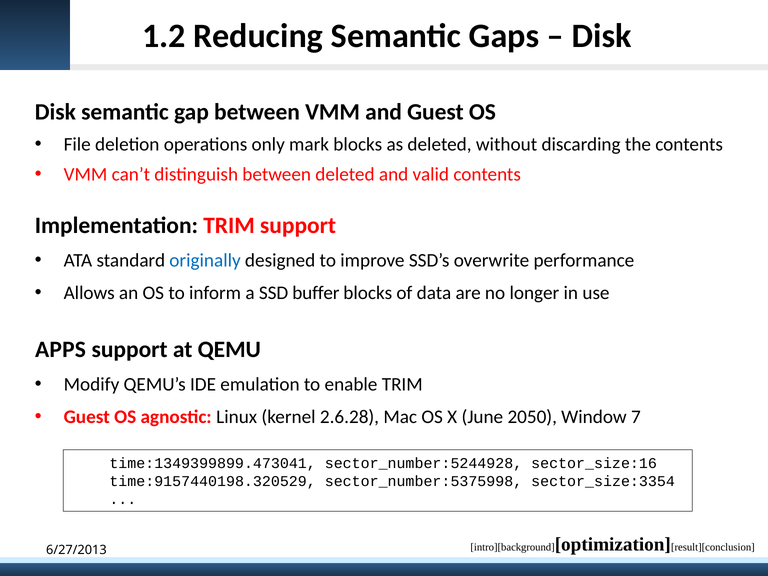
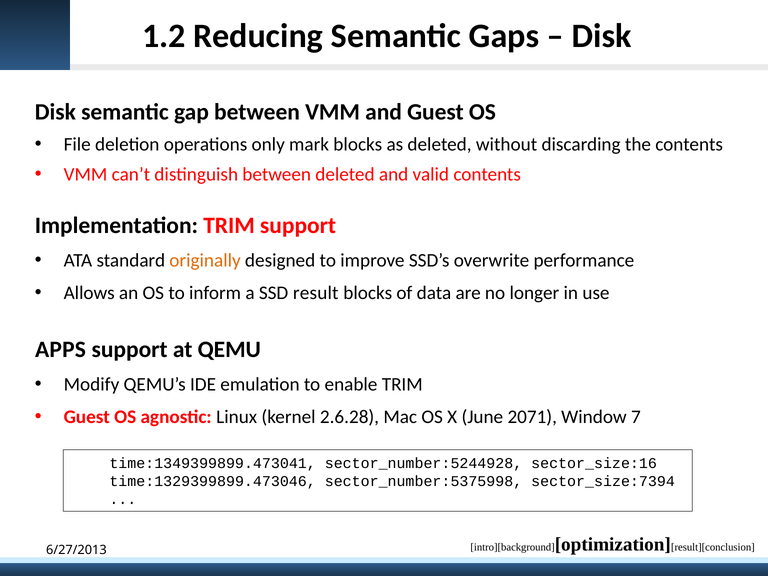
originally colour: blue -> orange
buffer: buffer -> result
2050: 2050 -> 2071
time:9157440198.320529: time:9157440198.320529 -> time:1329399899.473046
sector_size:3354: sector_size:3354 -> sector_size:7394
